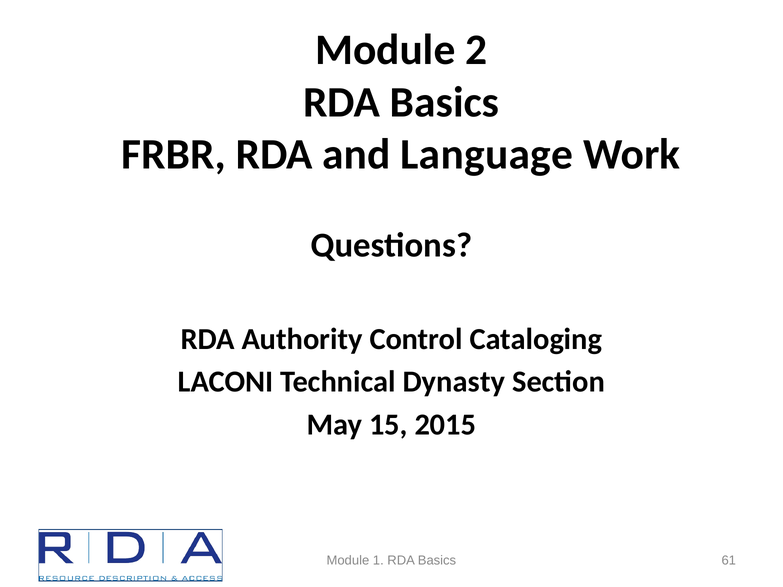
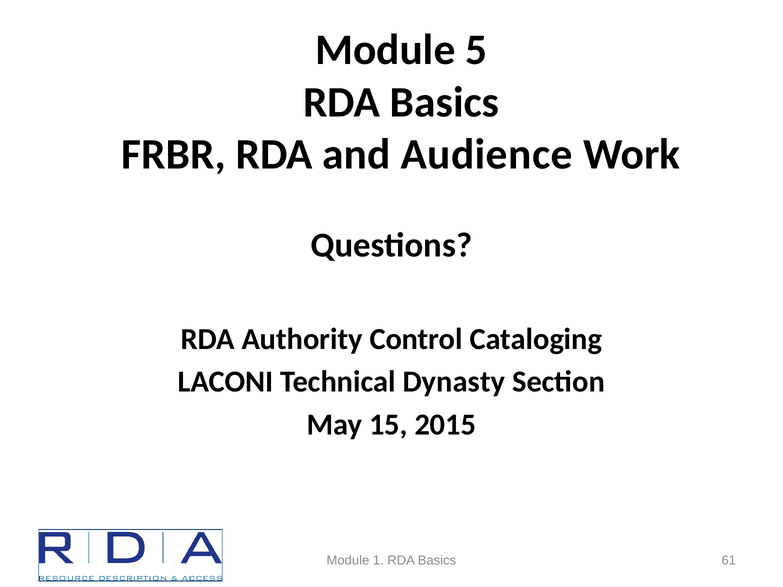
2: 2 -> 5
Language: Language -> Audience
